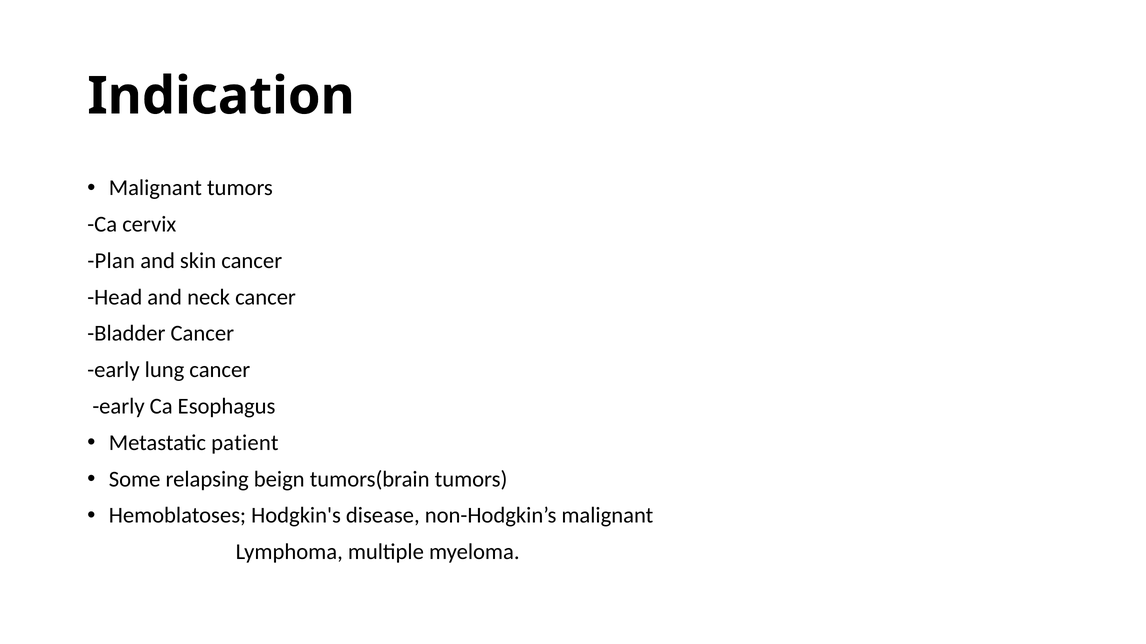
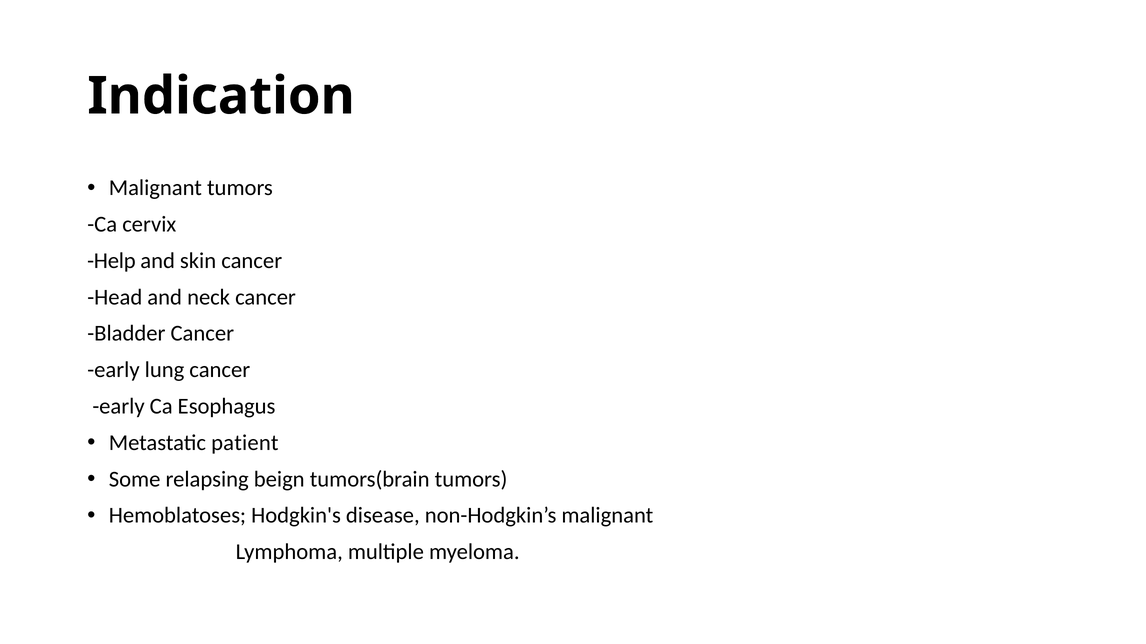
Plan: Plan -> Help
